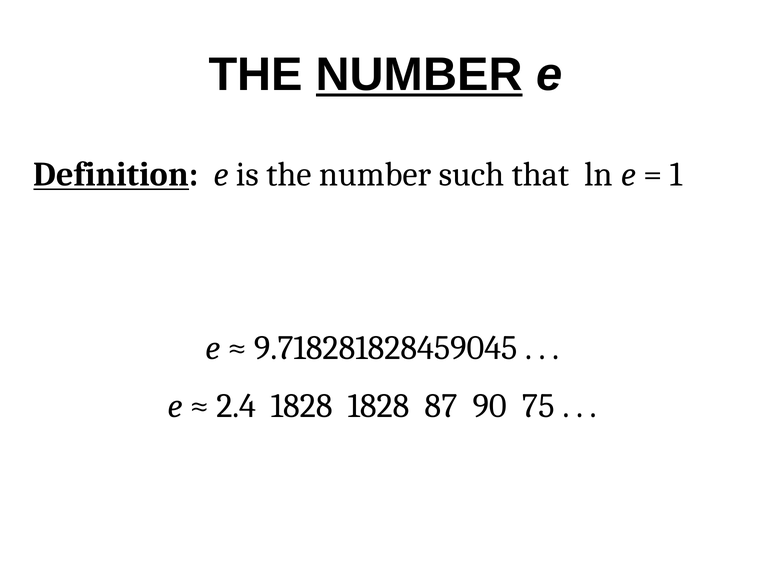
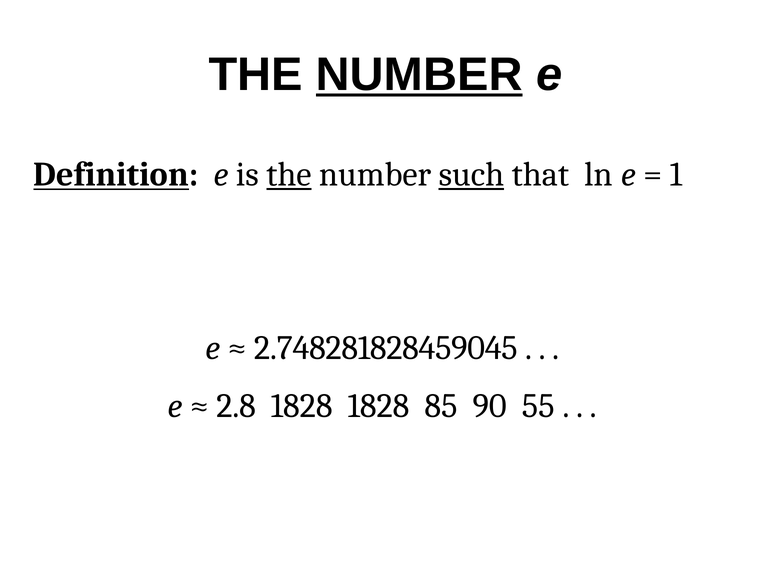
the at (289, 175) underline: none -> present
such underline: none -> present
9.718281828459045: 9.718281828459045 -> 2.748281828459045
2.4: 2.4 -> 2.8
87: 87 -> 85
75: 75 -> 55
